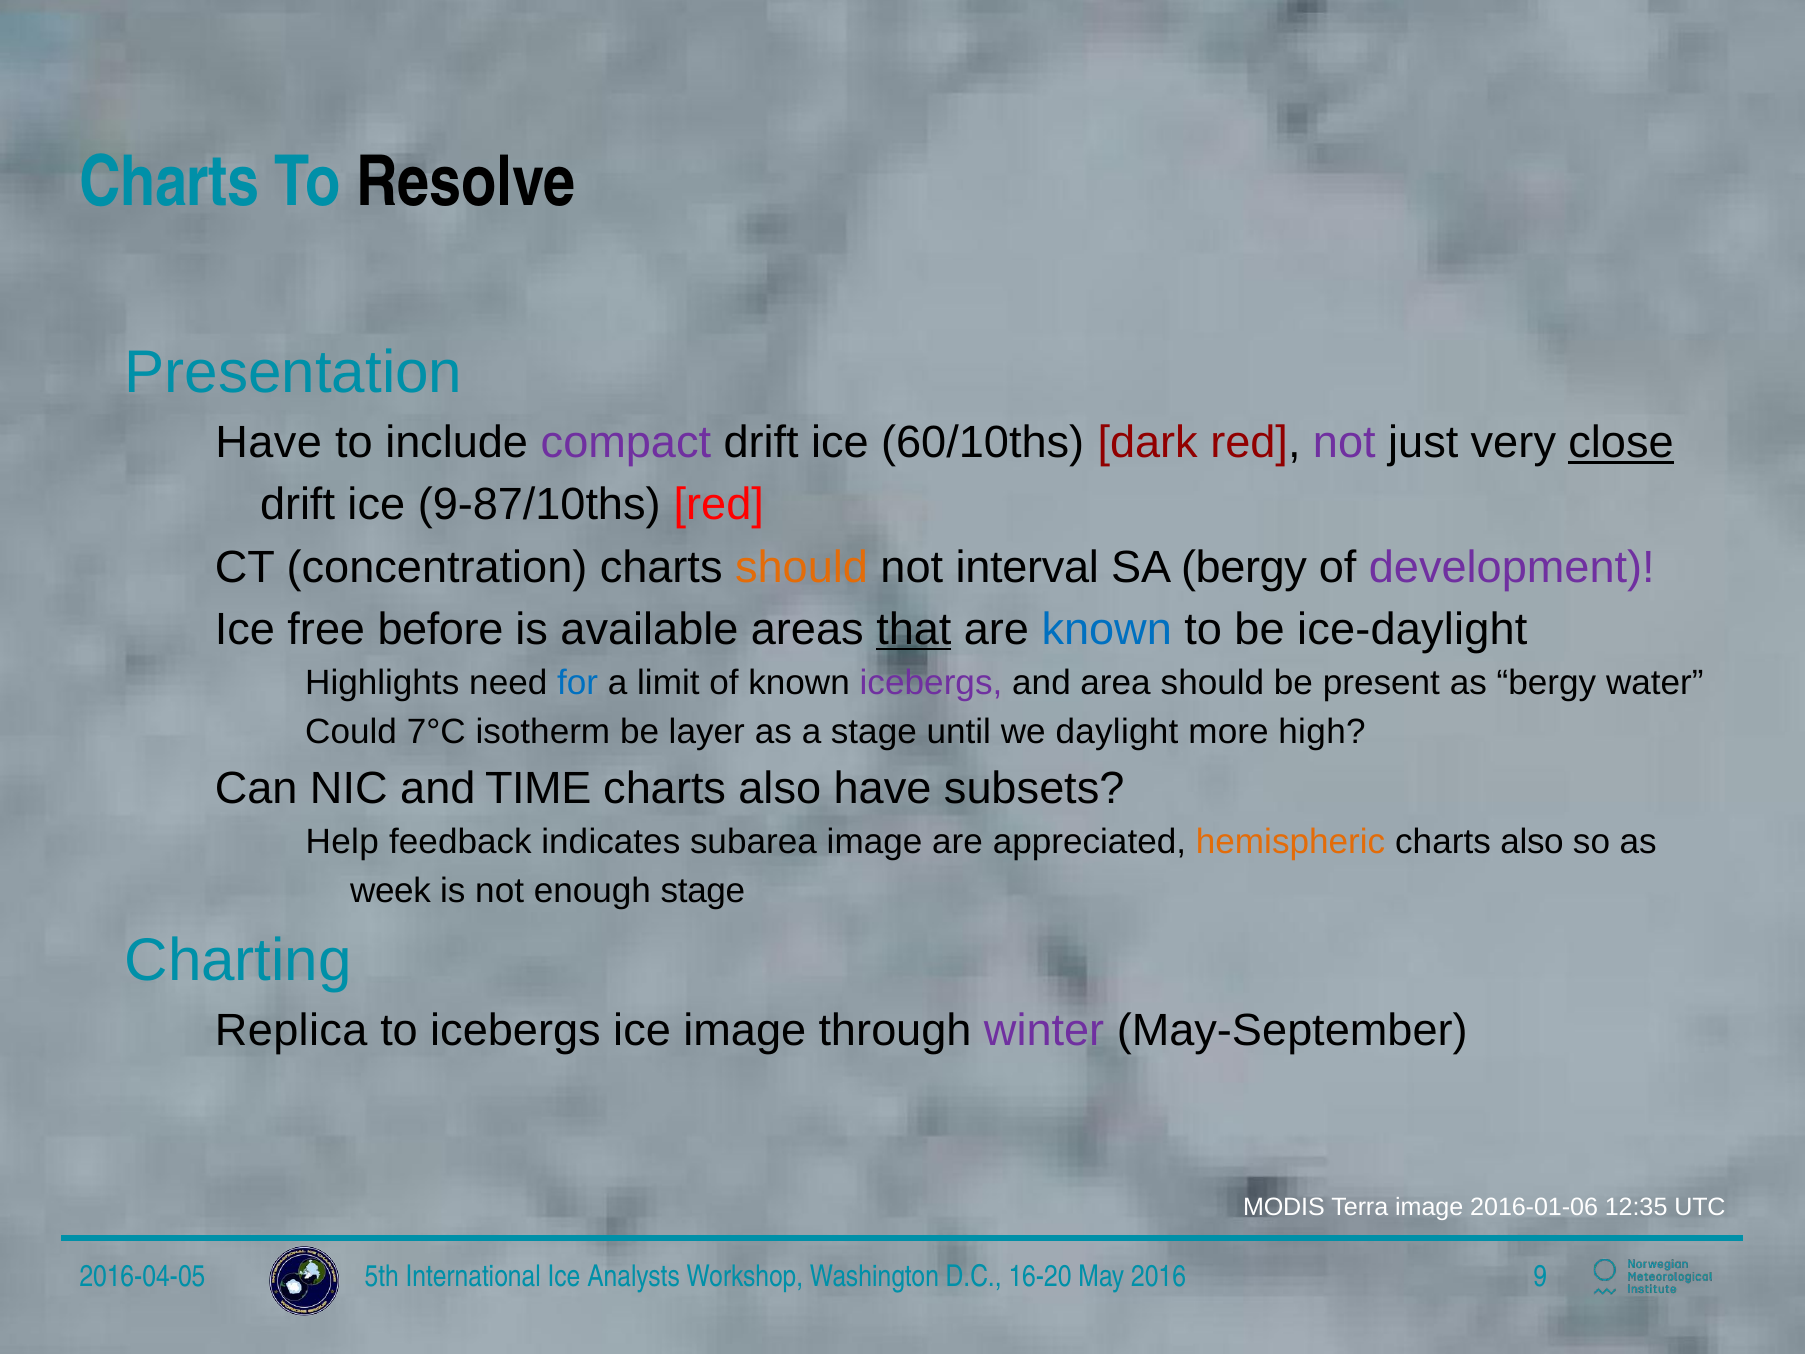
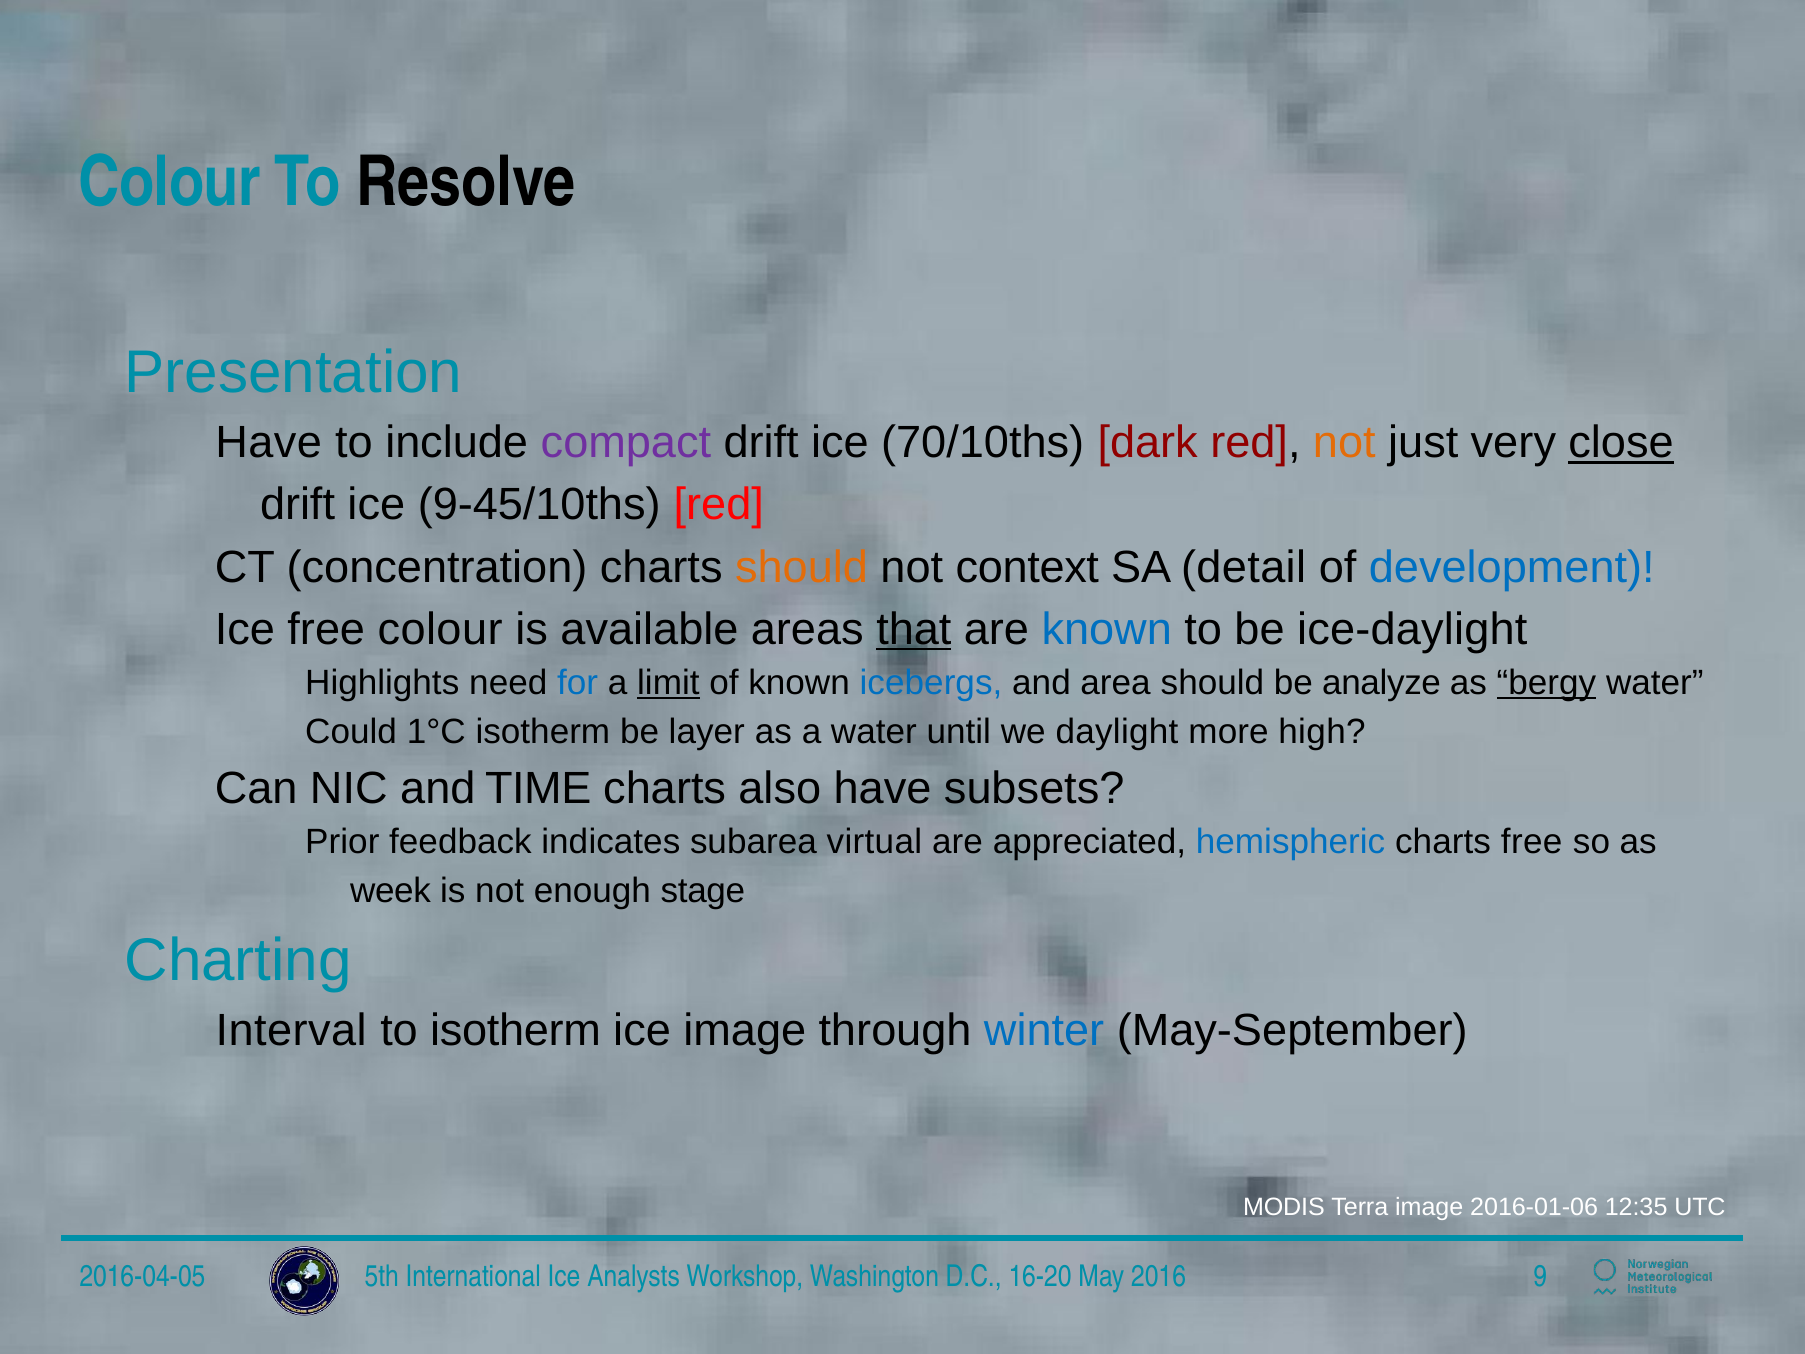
Charts at (169, 182): Charts -> Colour
60/10ths: 60/10ths -> 70/10ths
not at (1344, 443) colour: purple -> orange
9-87/10ths: 9-87/10ths -> 9-45/10ths
interval: interval -> context
SA bergy: bergy -> detail
development colour: purple -> blue
free before: before -> colour
limit underline: none -> present
icebergs at (931, 683) colour: purple -> blue
present: present -> analyze
bergy at (1546, 683) underline: none -> present
7°C: 7°C -> 1°C
a stage: stage -> water
Help: Help -> Prior
subarea image: image -> virtual
hemispheric colour: orange -> blue
also at (1532, 842): also -> free
Replica: Replica -> Interval
to icebergs: icebergs -> isotherm
winter colour: purple -> blue
